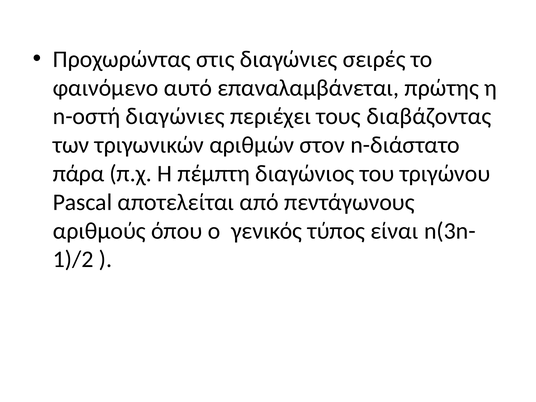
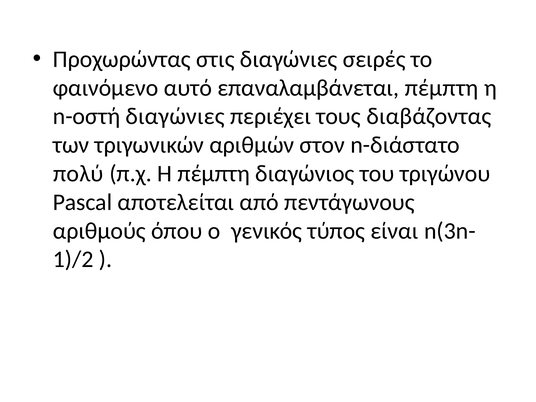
επαναλαμβάνεται πρώτης: πρώτης -> πέμπτη
πάρα: πάρα -> πολύ
